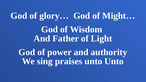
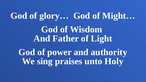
unto Unto: Unto -> Holy
